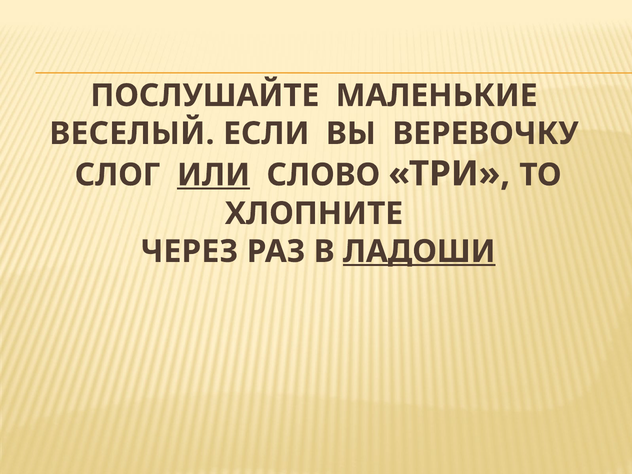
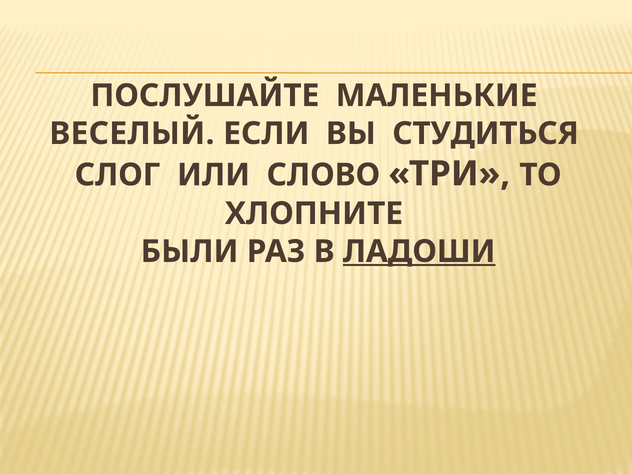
ВЕРЕВОЧКУ: ВЕРЕВОЧКУ -> СТУДИТЬСЯ
ИЛИ underline: present -> none
ЧЕРЕЗ: ЧЕРЕЗ -> БЫЛИ
